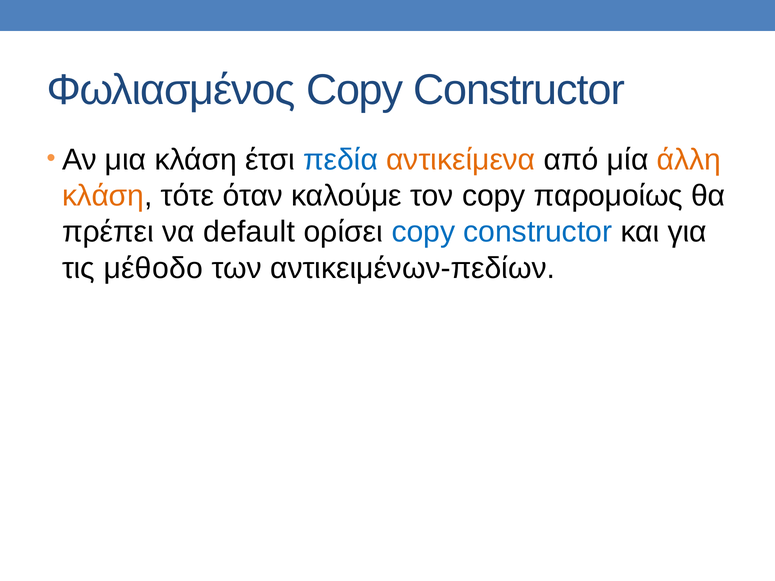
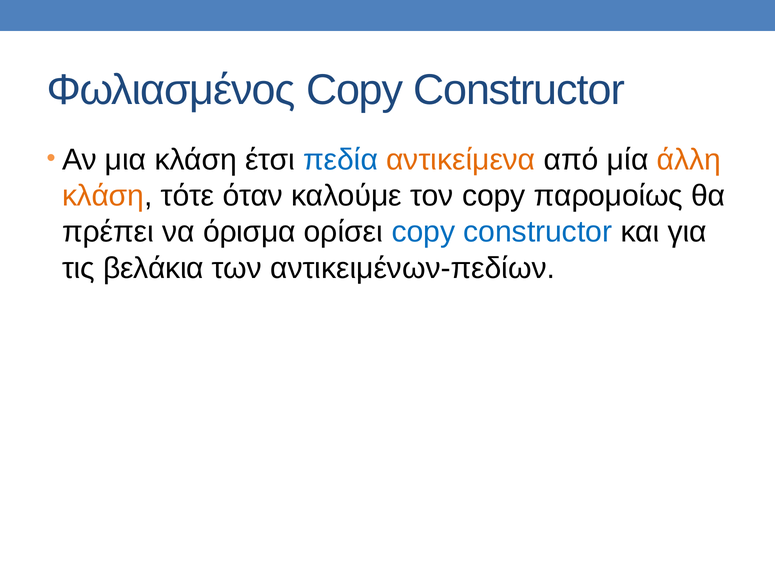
default: default -> όρισμα
μέθοδο: μέθοδο -> βελάκια
